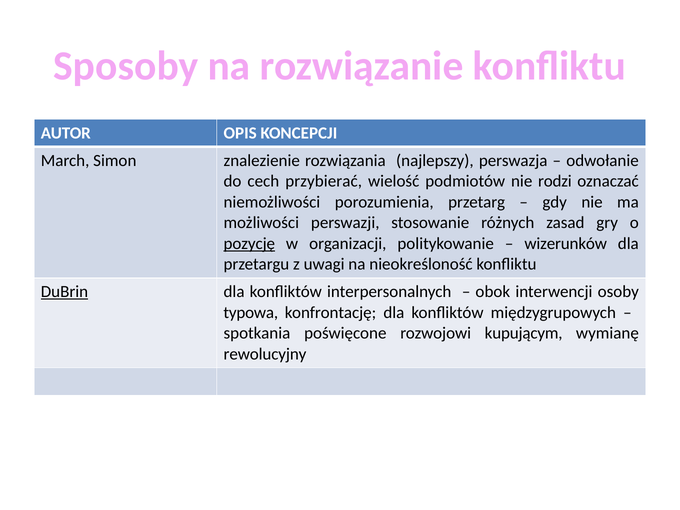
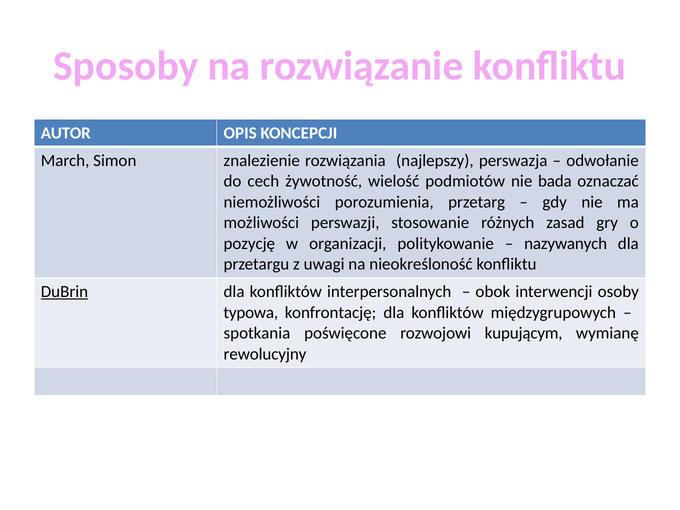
przybierać: przybierać -> żywotność
rodzi: rodzi -> bada
pozycję underline: present -> none
wizerunków: wizerunków -> nazywanych
